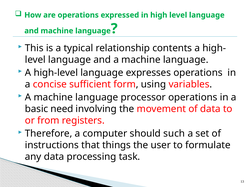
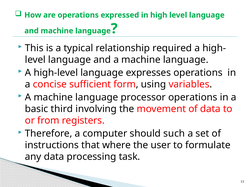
contents: contents -> required
need: need -> third
things: things -> where
